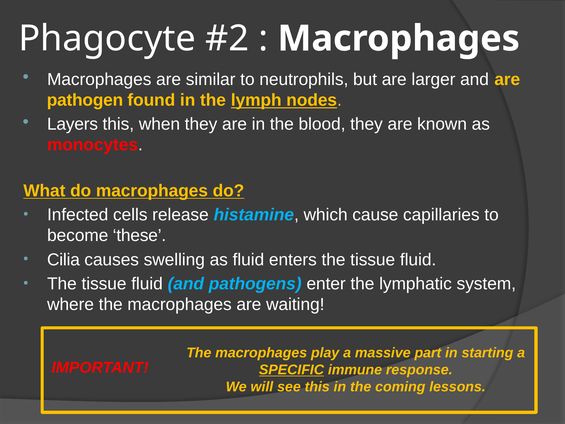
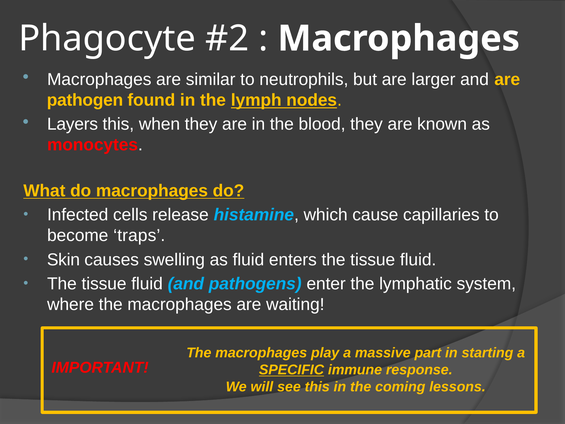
these: these -> traps
Cilia: Cilia -> Skin
